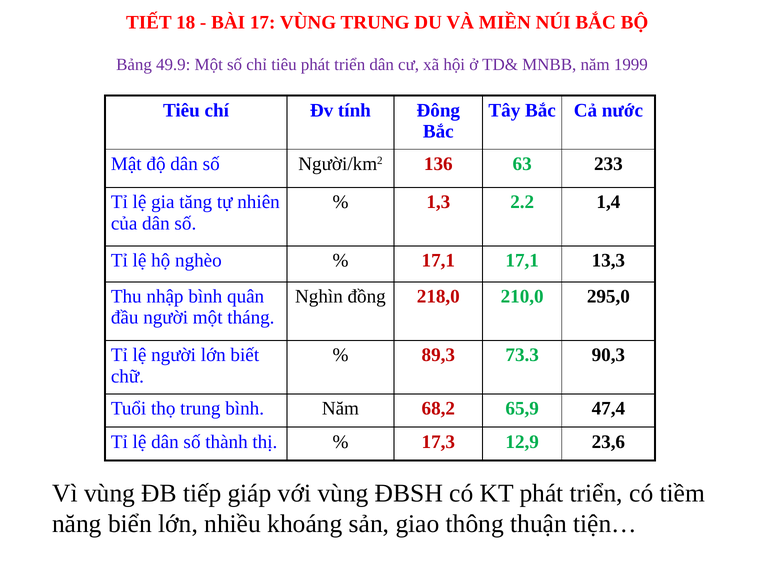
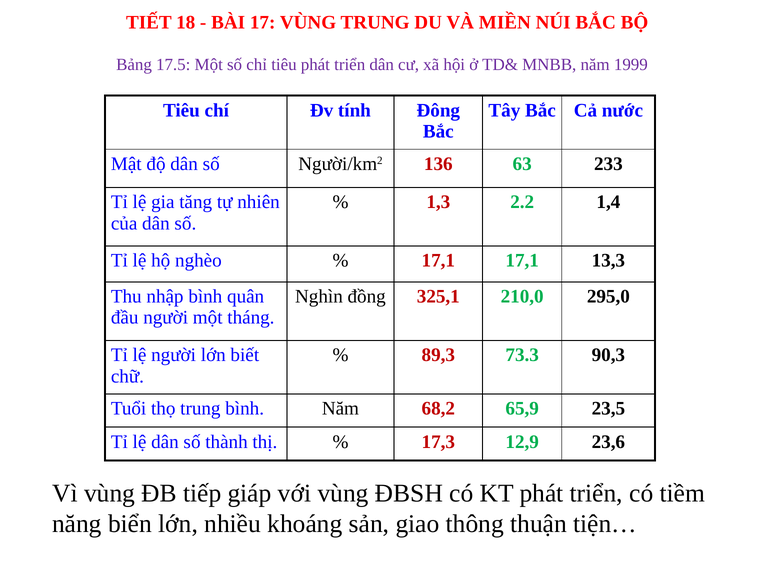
49.9: 49.9 -> 17.5
218,0: 218,0 -> 325,1
47,4: 47,4 -> 23,5
